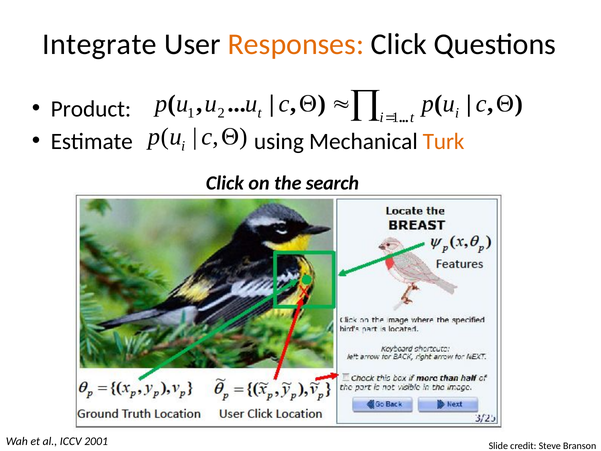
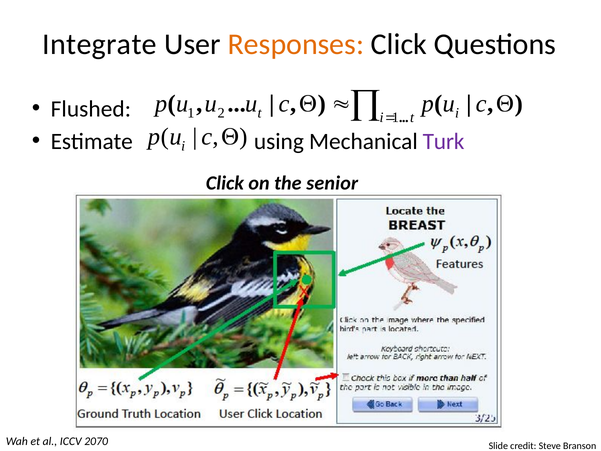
Product: Product -> Flushed
Turk colour: orange -> purple
search: search -> senior
2001: 2001 -> 2070
